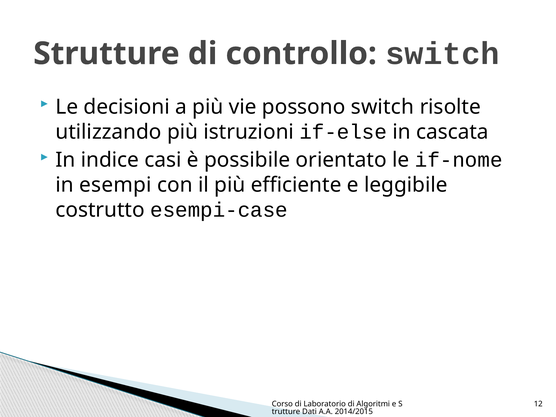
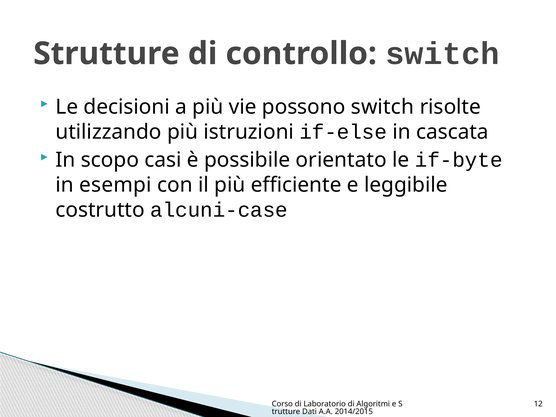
indice: indice -> scopo
if-nome: if-nome -> if-byte
esempi-case: esempi-case -> alcuni-case
